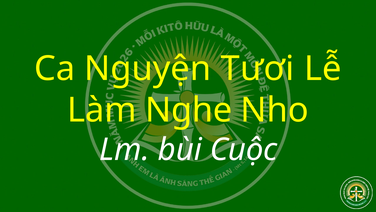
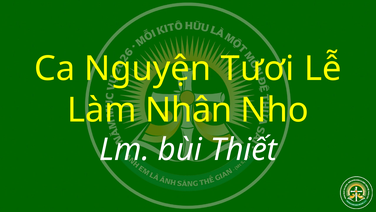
Nghe: Nghe -> Nhân
Cuộc: Cuộc -> Thiết
